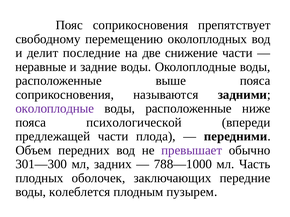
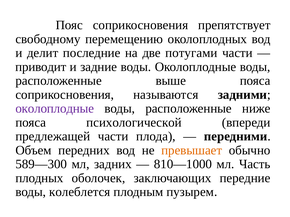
снижение: снижение -> потугами
неравные: неравные -> приводит
превышает colour: purple -> orange
301—300: 301—300 -> 589—300
788—1000: 788—1000 -> 810—1000
